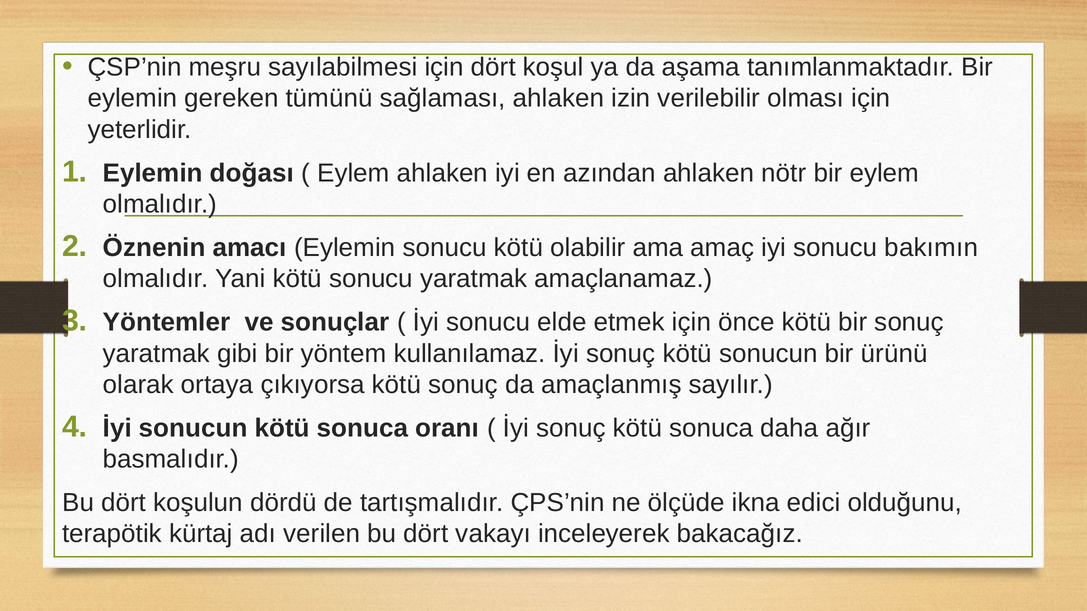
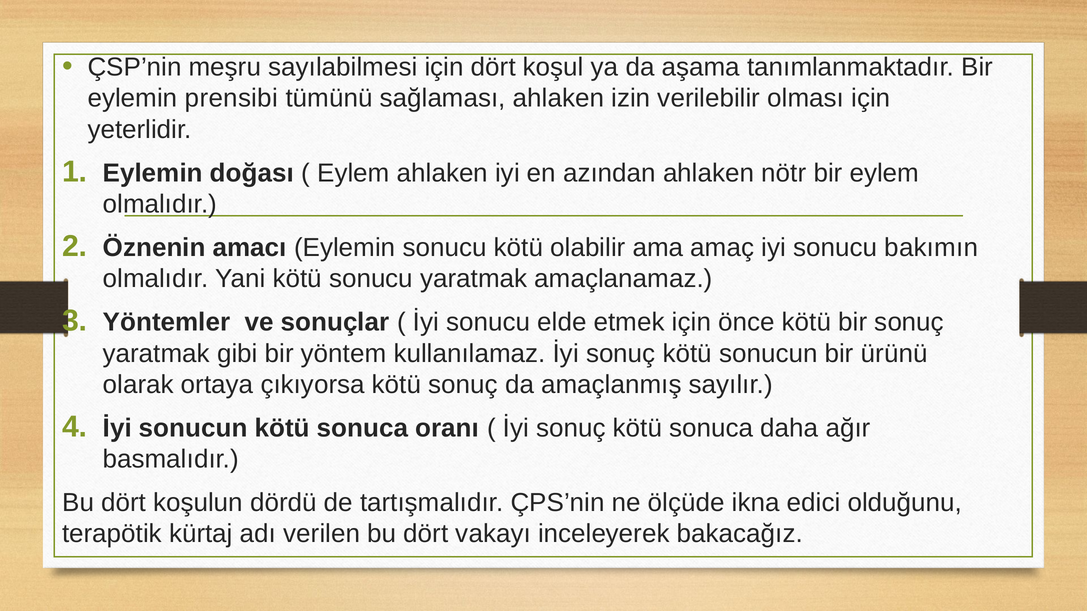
gereken: gereken -> prensibi
